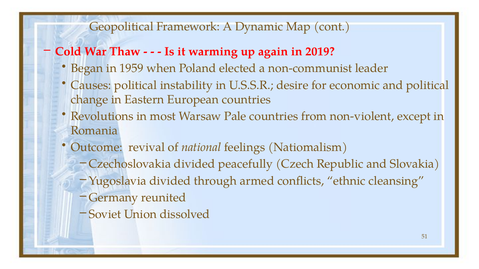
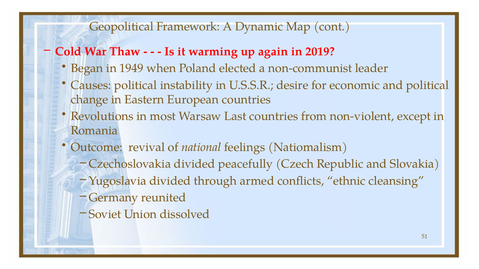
1959: 1959 -> 1949
Pale: Pale -> Last
